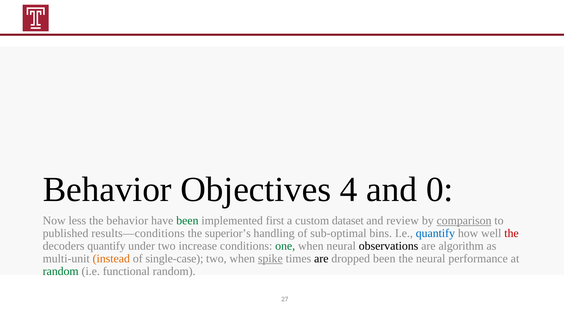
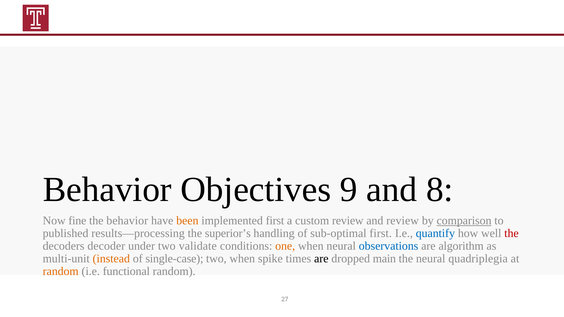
4: 4 -> 9
0: 0 -> 8
less: less -> fine
been at (187, 221) colour: green -> orange
custom dataset: dataset -> review
results—conditions: results—conditions -> results—processing
sub-optimal bins: bins -> first
decoders quantify: quantify -> decoder
increase: increase -> validate
one colour: green -> orange
observations colour: black -> blue
spike underline: present -> none
dropped been: been -> main
performance: performance -> quadriplegia
random at (61, 271) colour: green -> orange
